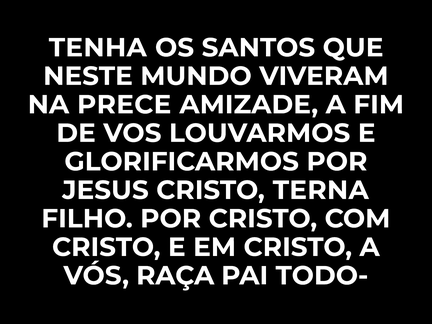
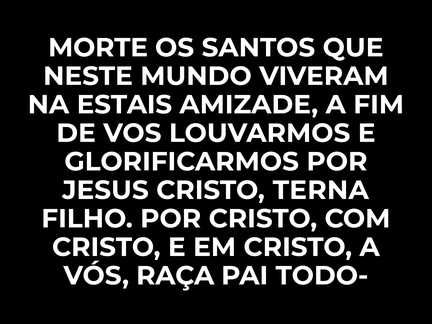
TENHA: TENHA -> MORTE
PRECE: PRECE -> ESTAIS
